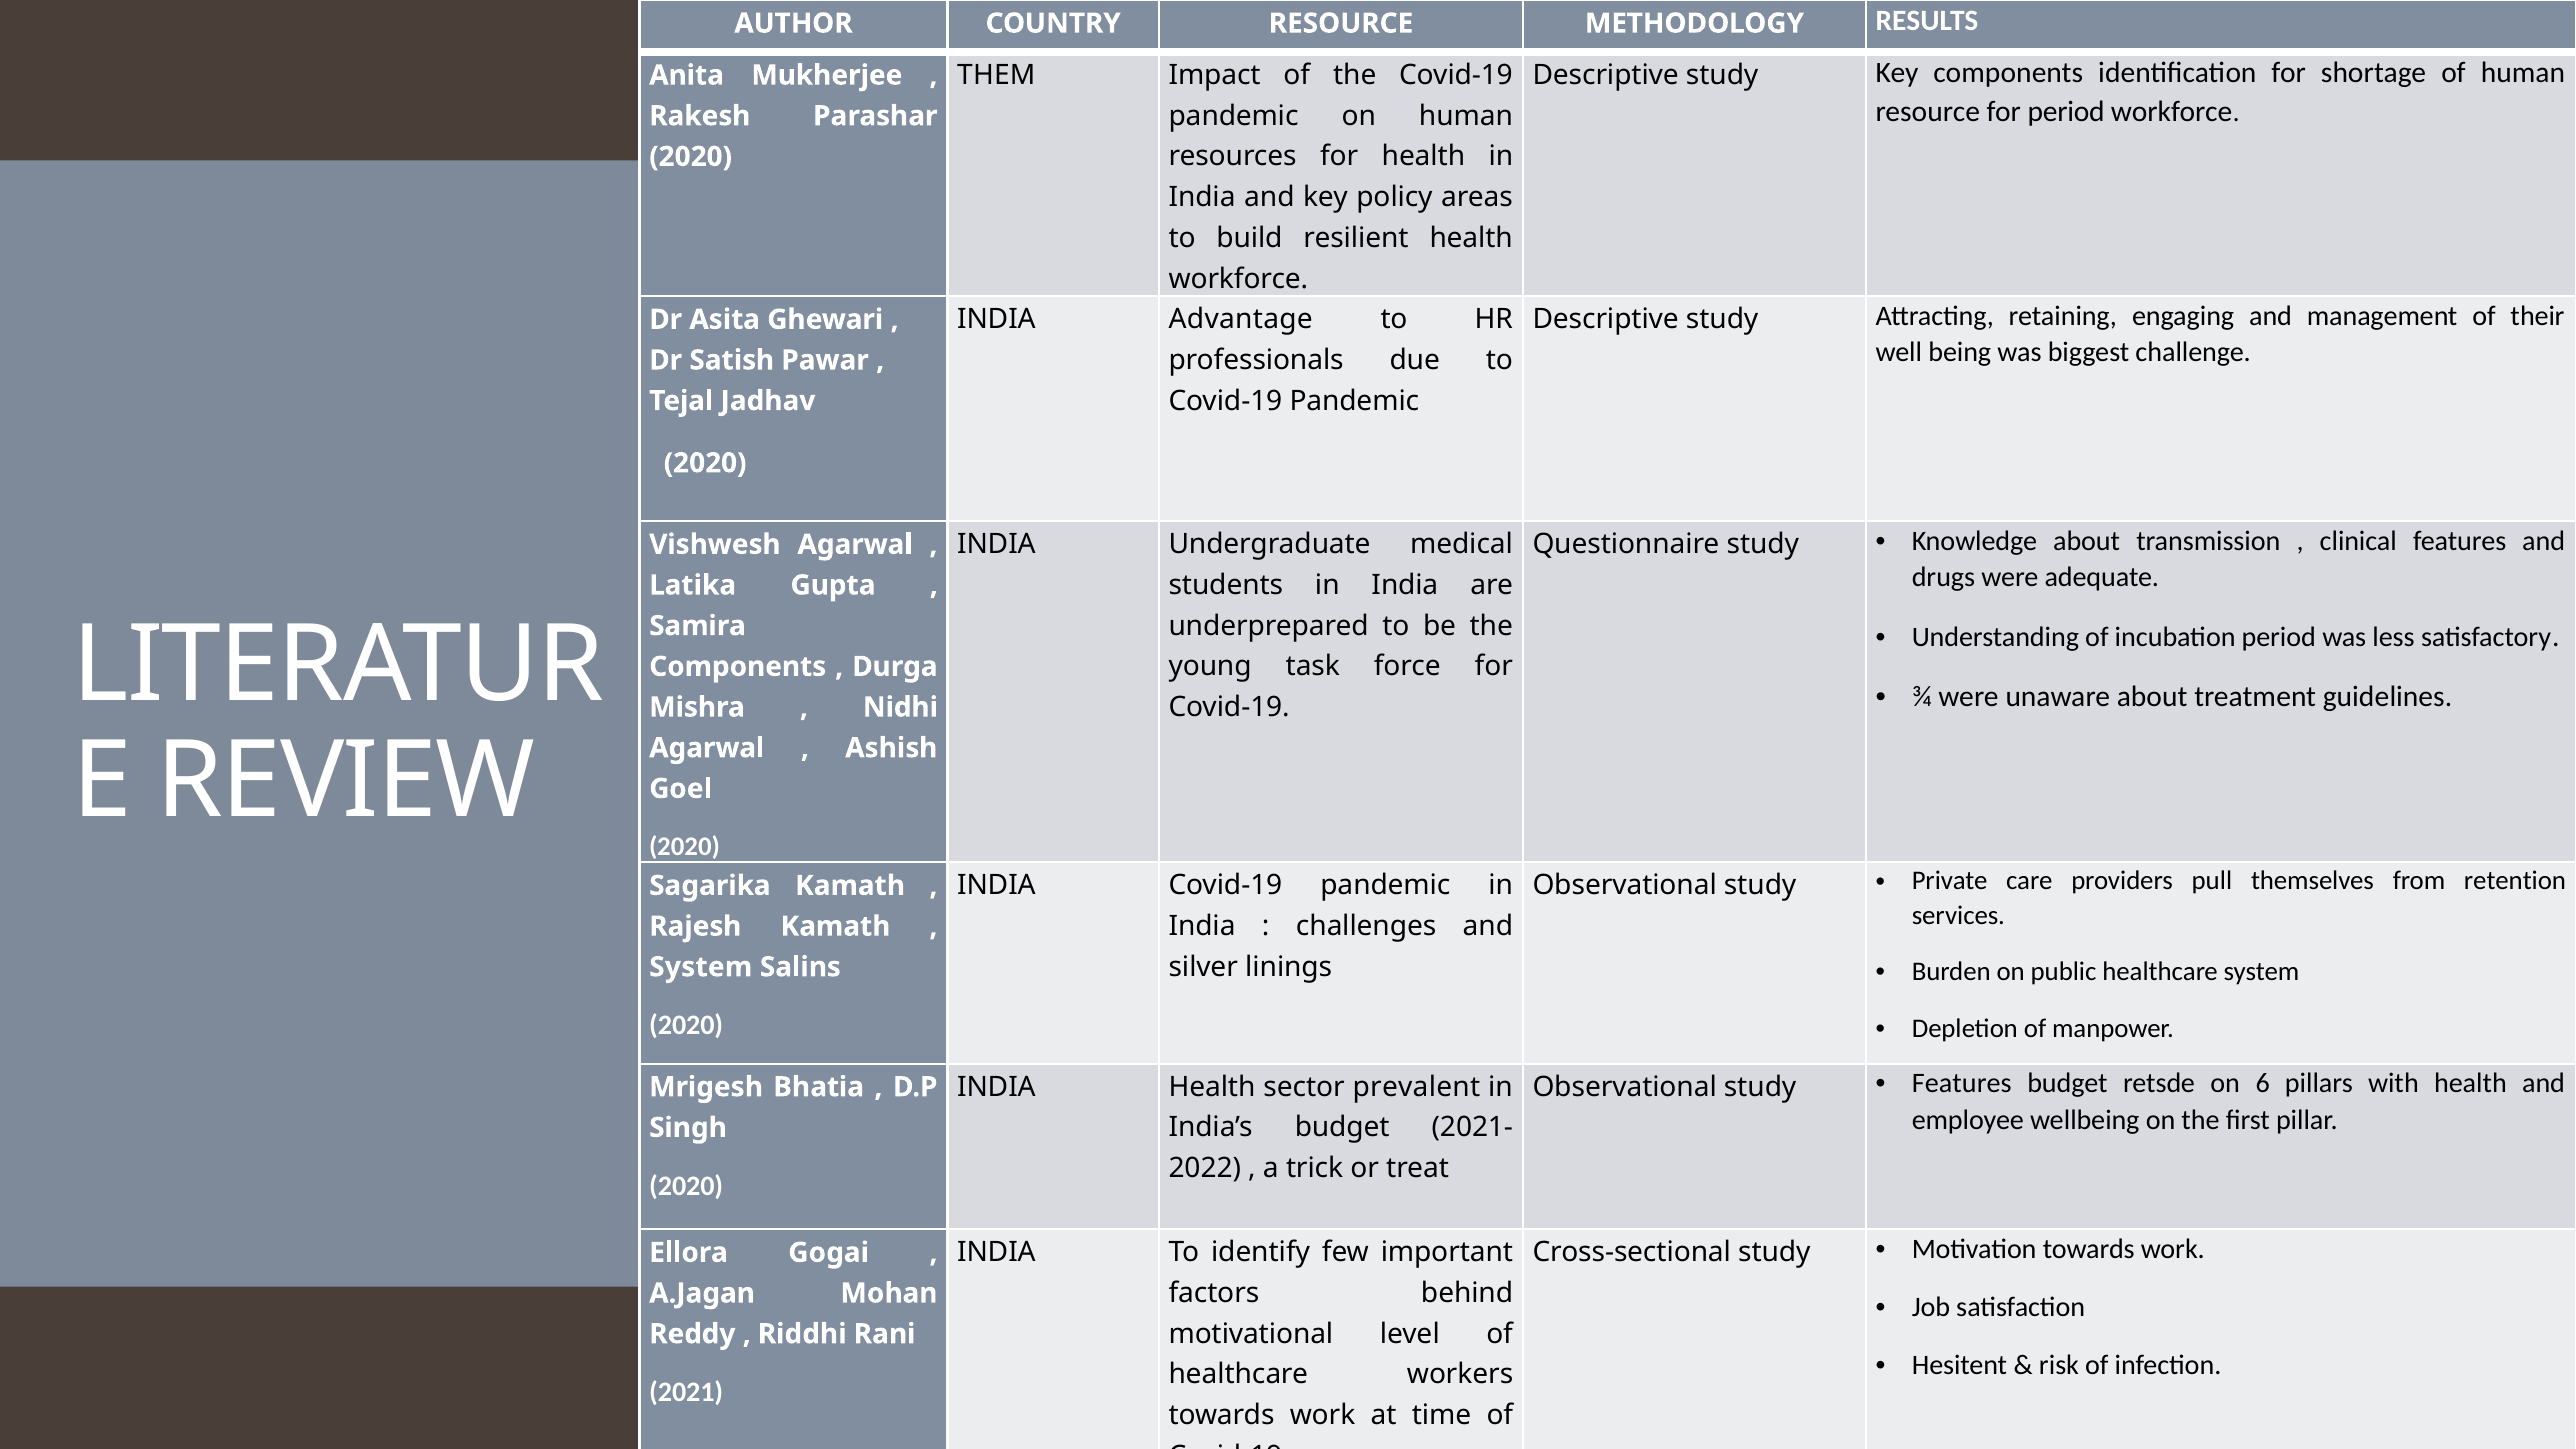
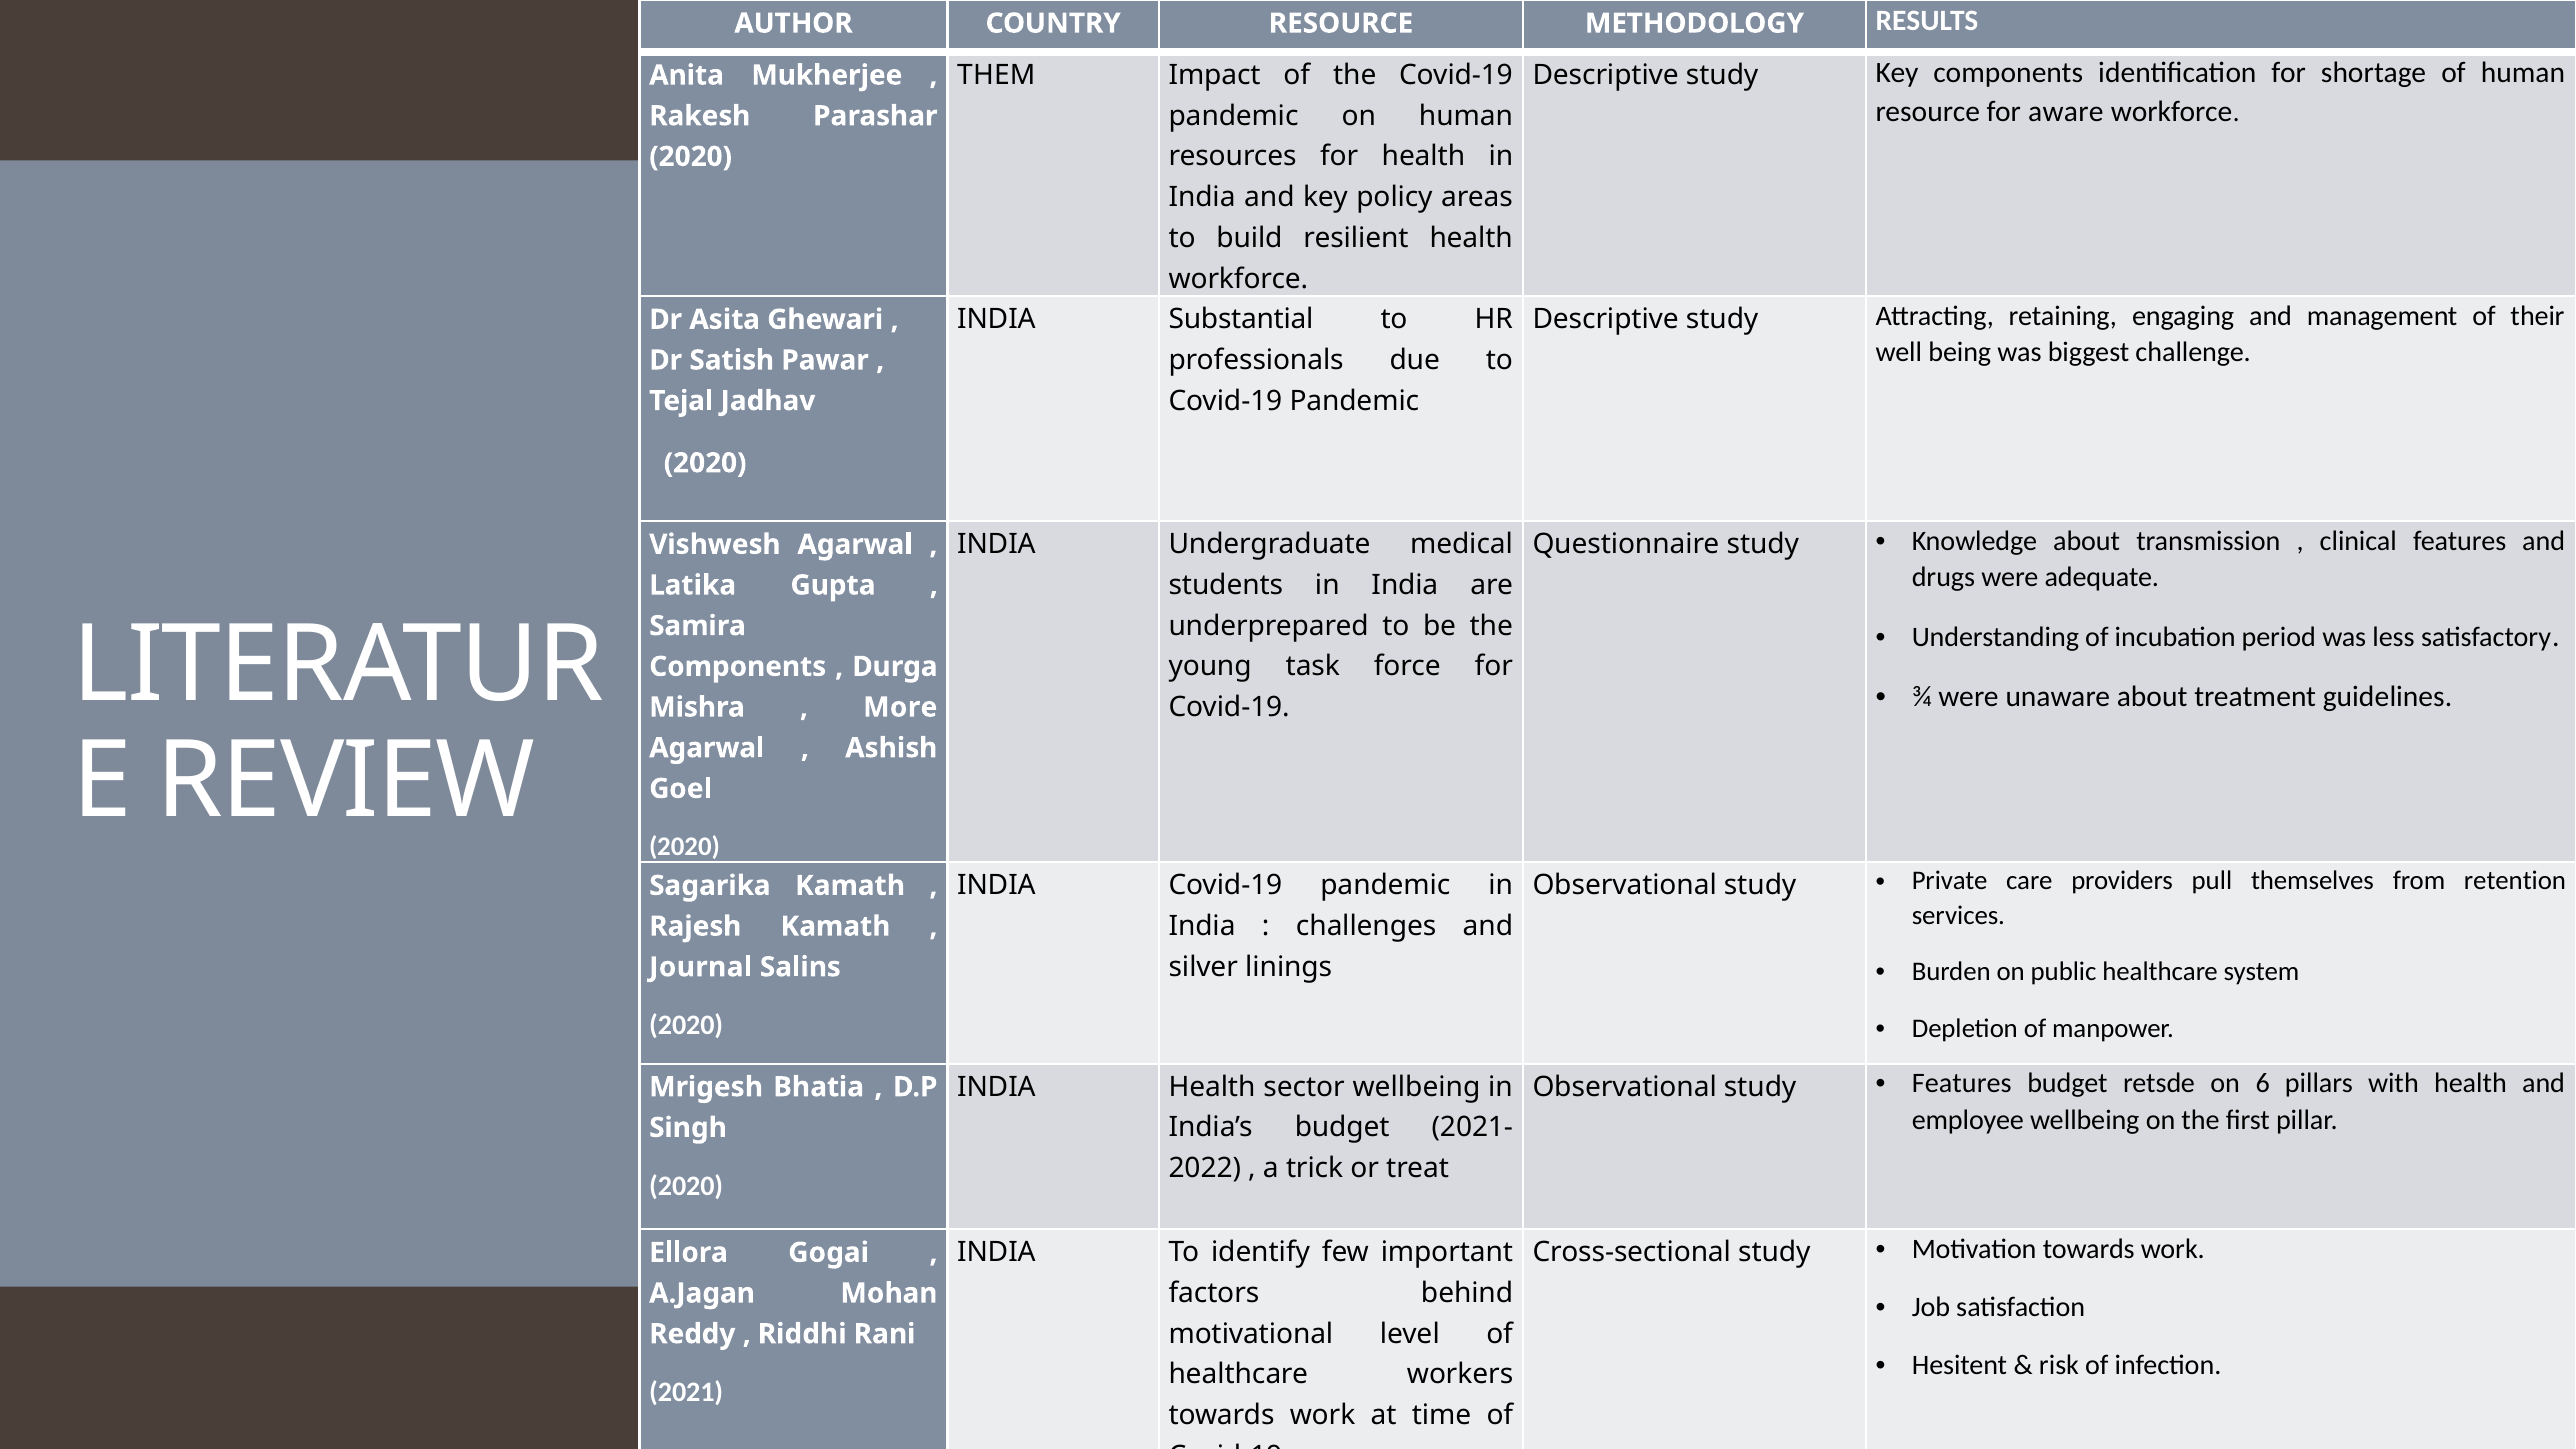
for period: period -> aware
Advantage: Advantage -> Substantial
Nidhi: Nidhi -> More
System at (701, 967): System -> Journal
sector prevalent: prevalent -> wellbeing
